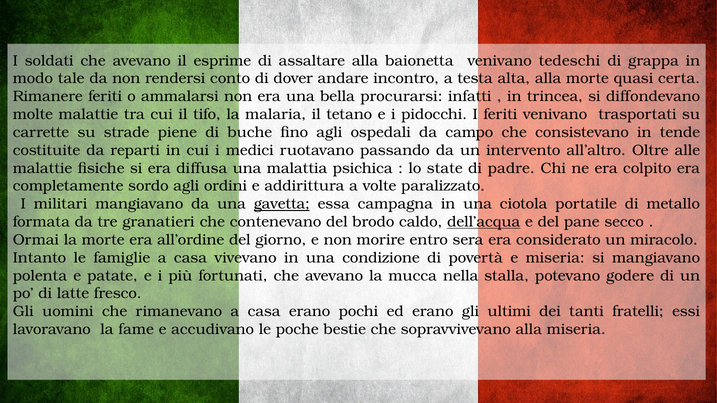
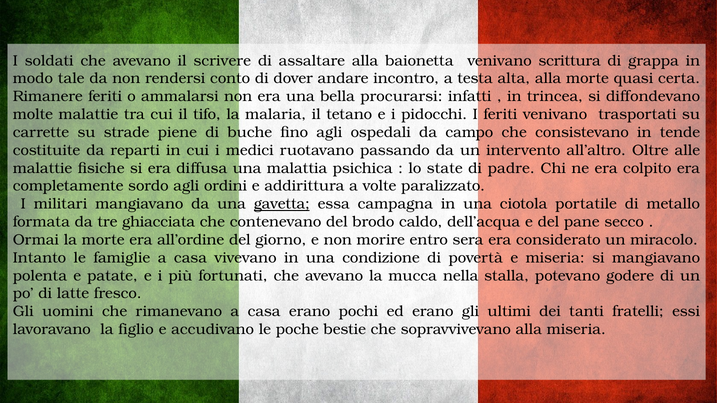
esprime: esprime -> scrivere
tedeschi: tedeschi -> scrittura
granatieri: granatieri -> ghiacciata
dell’acqua underline: present -> none
fame: fame -> figlio
